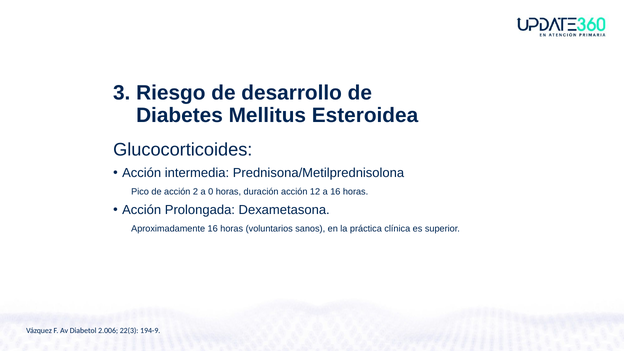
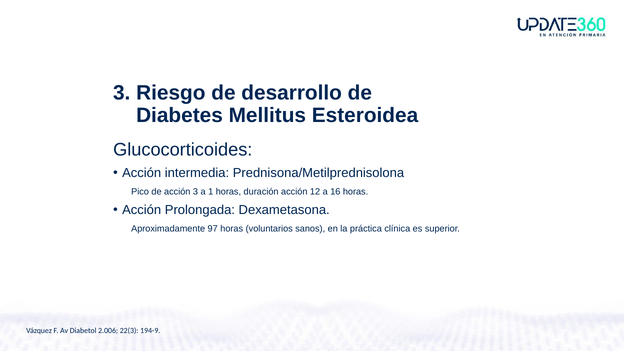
acción 2: 2 -> 3
0: 0 -> 1
Aproximadamente 16: 16 -> 97
